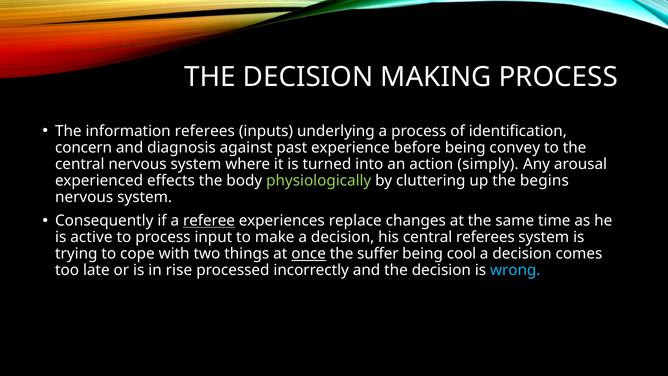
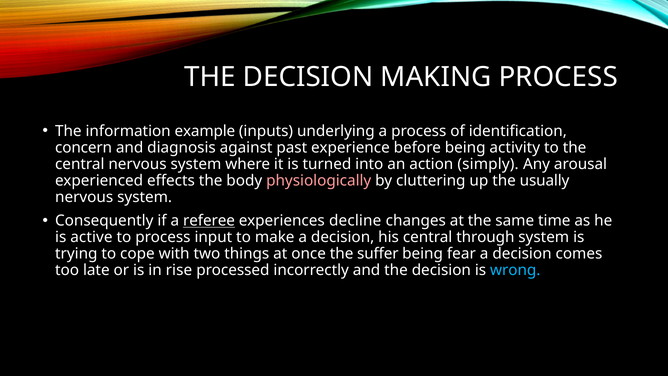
information referees: referees -> example
convey: convey -> activity
physiologically colour: light green -> pink
begins: begins -> usually
replace: replace -> decline
central referees: referees -> through
once underline: present -> none
cool: cool -> fear
